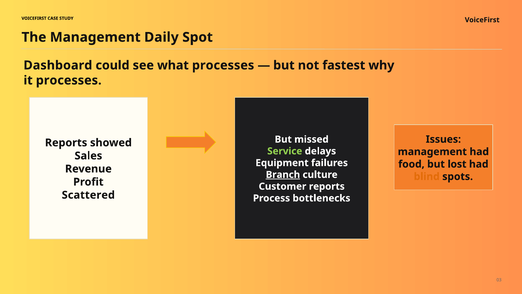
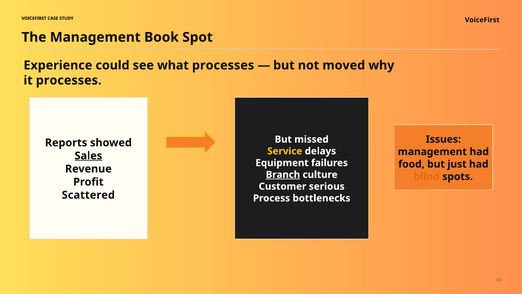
Daily: Daily -> Book
Dashboard: Dashboard -> Experience
fastest: fastest -> moved
Service colour: light green -> yellow
Sales underline: none -> present
lost: lost -> just
Customer reports: reports -> serious
